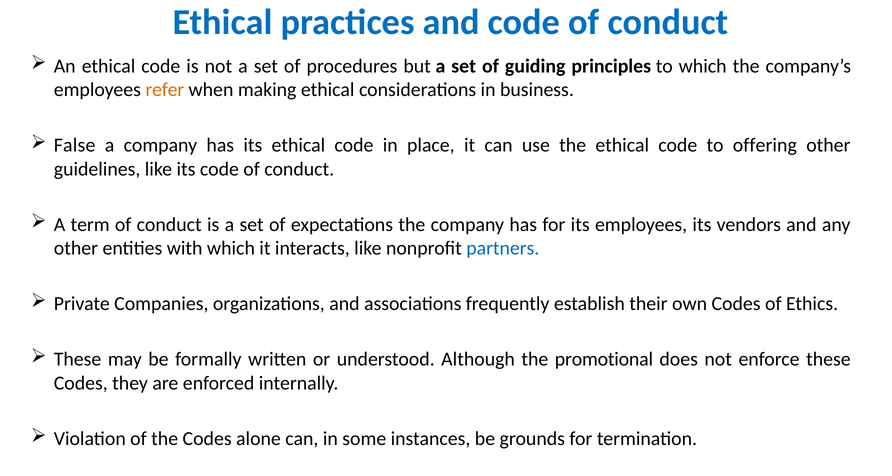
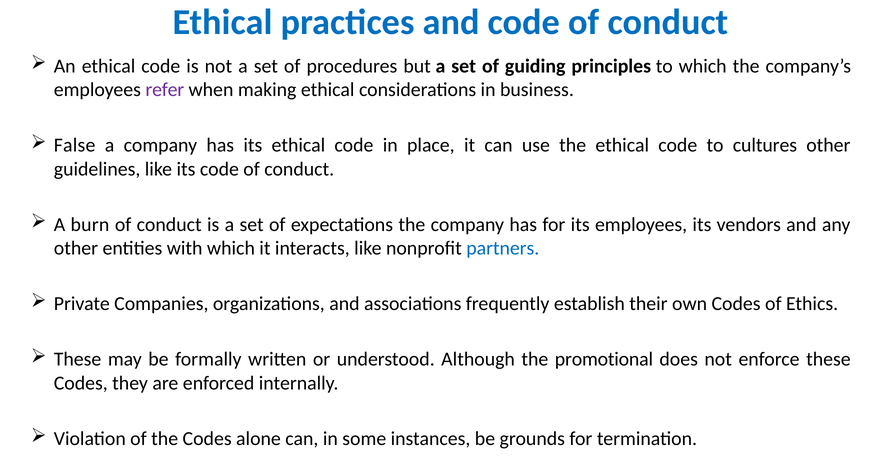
refer colour: orange -> purple
offering: offering -> cultures
term: term -> burn
